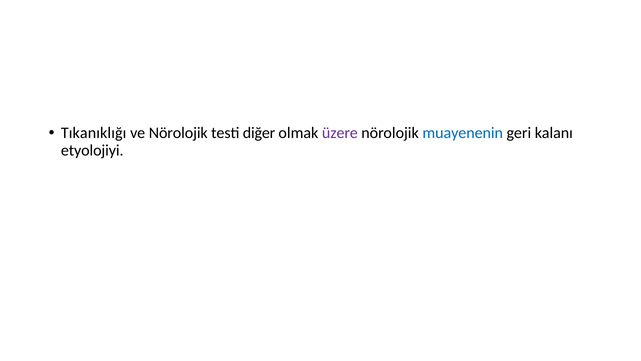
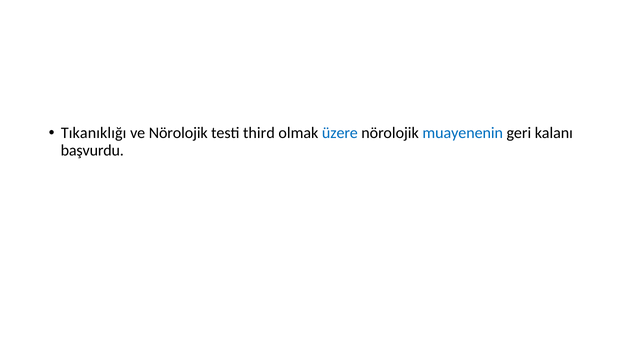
diğer: diğer -> third
üzere colour: purple -> blue
etyolojiyi: etyolojiyi -> başvurdu
